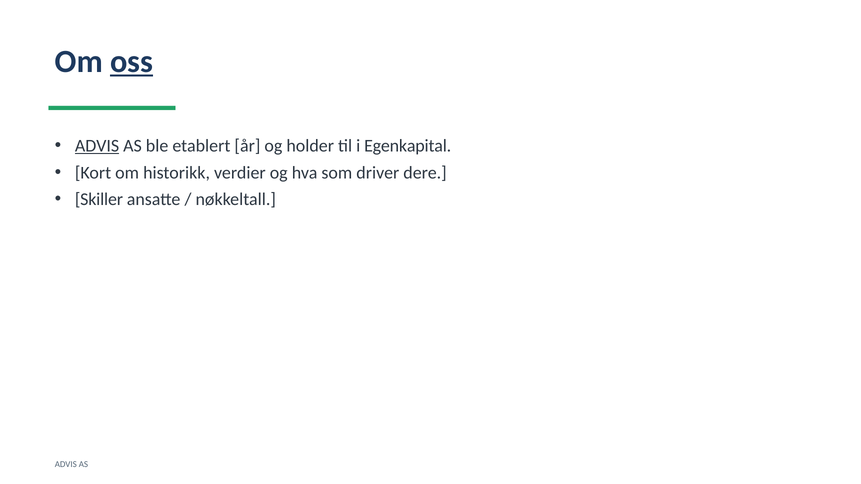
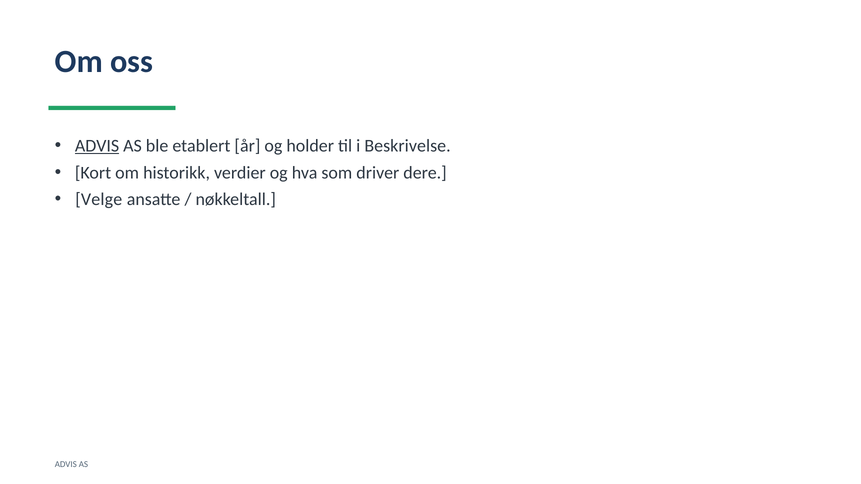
oss underline: present -> none
Egenkapital: Egenkapital -> Beskrivelse
Skiller: Skiller -> Velge
